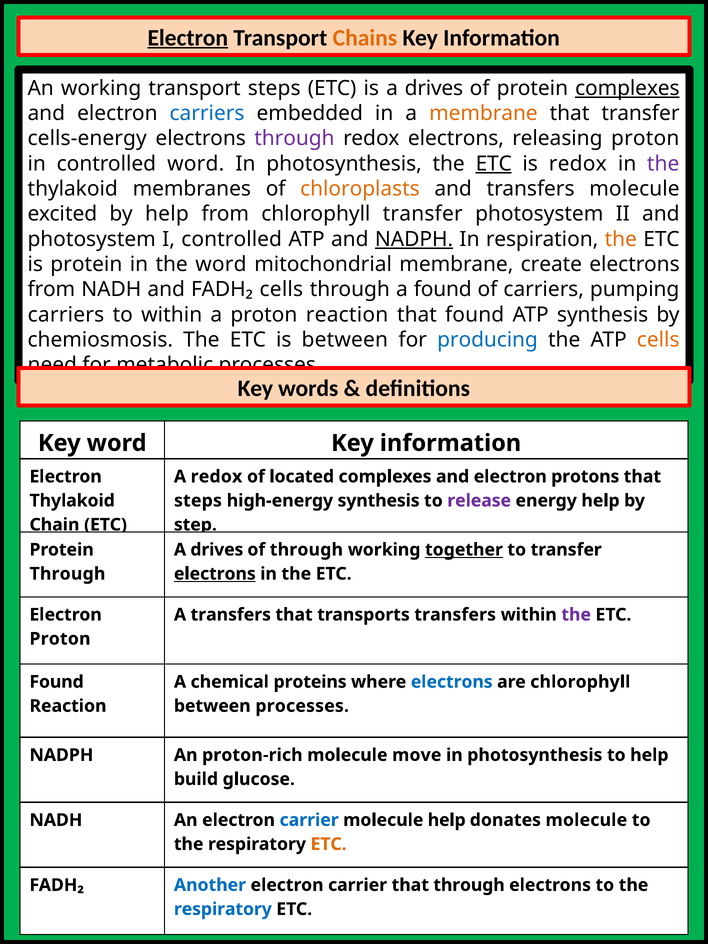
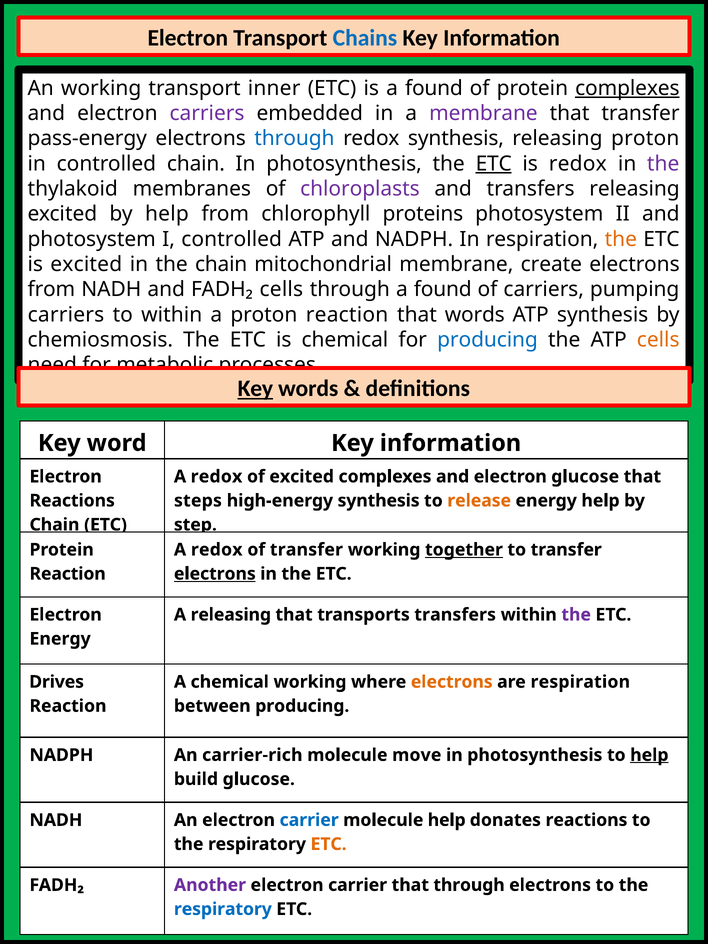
Electron at (188, 38) underline: present -> none
Chains colour: orange -> blue
transport steps: steps -> inner
is a drives: drives -> found
carriers at (207, 113) colour: blue -> purple
membrane at (483, 113) colour: orange -> purple
cells-energy: cells-energy -> pass-energy
through at (294, 139) colour: purple -> blue
redox electrons: electrons -> synthesis
controlled word: word -> chain
chloroplasts colour: orange -> purple
transfers molecule: molecule -> releasing
chlorophyll transfer: transfer -> proteins
NADPH at (414, 239) underline: present -> none
is protein: protein -> excited
the word: word -> chain
that found: found -> words
is between: between -> chemical
Key at (255, 388) underline: none -> present
of located: located -> excited
electron protons: protons -> glucose
Thylakoid at (72, 501): Thylakoid -> Reactions
release colour: purple -> orange
drives at (217, 550): drives -> redox
of through: through -> transfer
Through at (67, 574): Through -> Reaction
A transfers: transfers -> releasing
Proton at (60, 639): Proton -> Energy
Found at (57, 682): Found -> Drives
chemical proteins: proteins -> working
electrons at (452, 682) colour: blue -> orange
are chlorophyll: chlorophyll -> respiration
between processes: processes -> producing
proton-rich: proton-rich -> carrier-rich
help at (649, 755) underline: none -> present
donates molecule: molecule -> reactions
Another colour: blue -> purple
